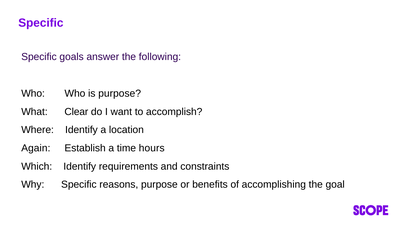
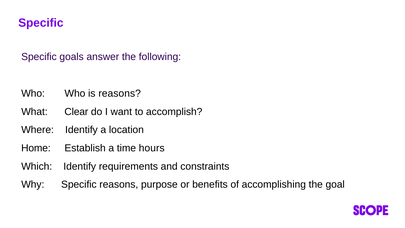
is purpose: purpose -> reasons
Again: Again -> Home
